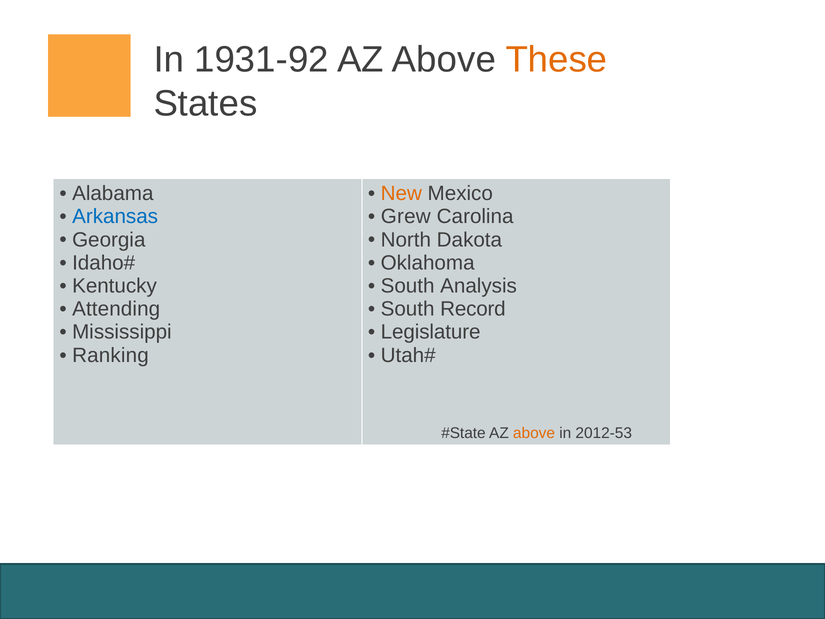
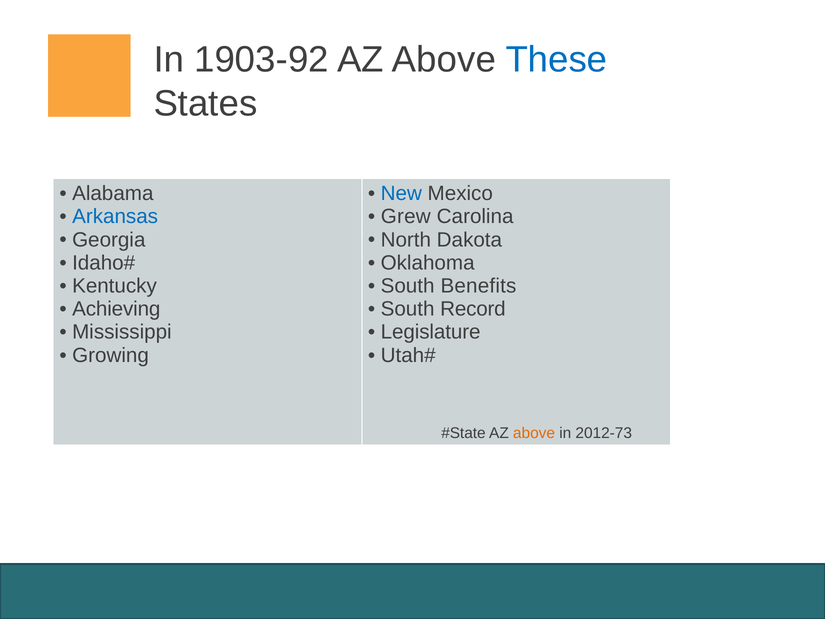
1931-92: 1931-92 -> 1903-92
These colour: orange -> blue
New colour: orange -> blue
Analysis: Analysis -> Benefits
Attending: Attending -> Achieving
Ranking: Ranking -> Growing
2012-53: 2012-53 -> 2012-73
